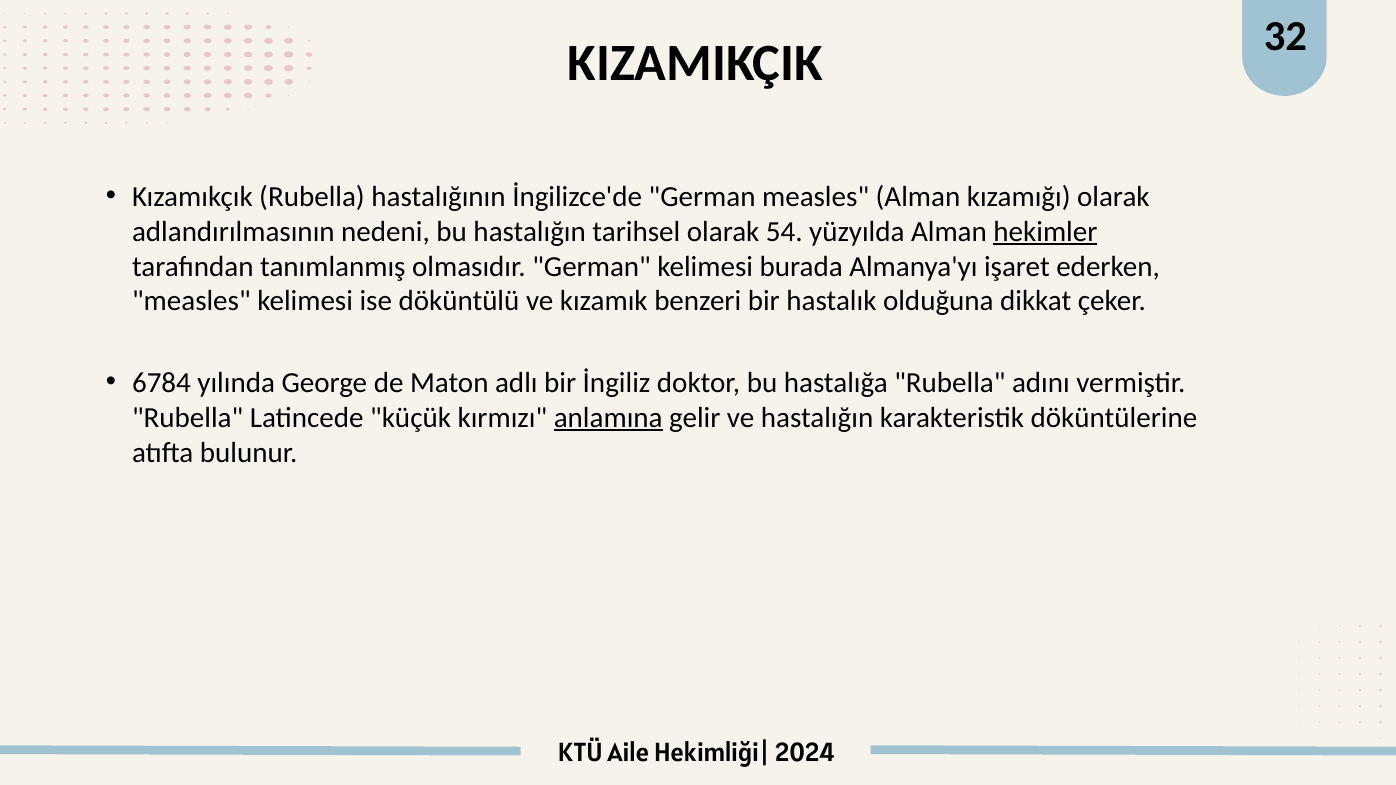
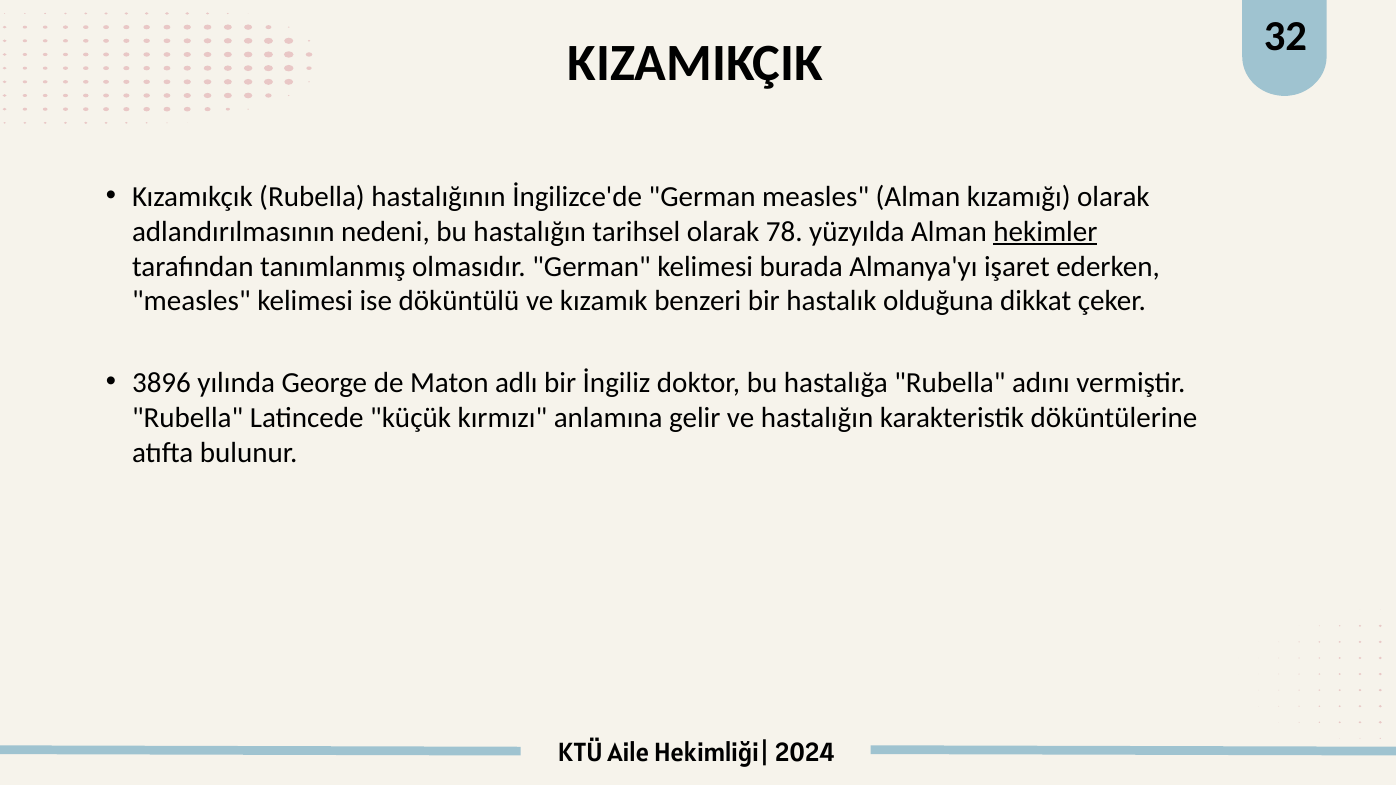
54: 54 -> 78
6784: 6784 -> 3896
anlamına underline: present -> none
